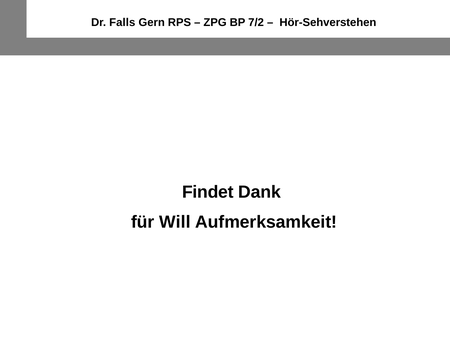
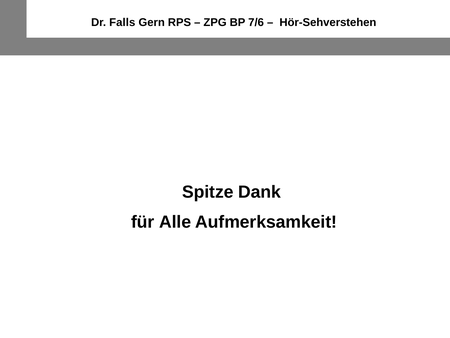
7/2: 7/2 -> 7/6
Findet: Findet -> Spitze
Will: Will -> Alle
